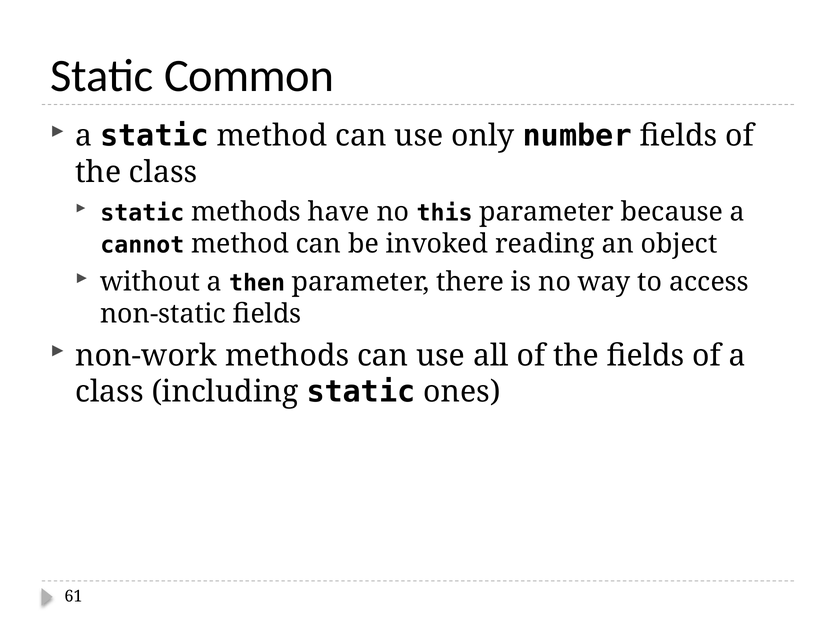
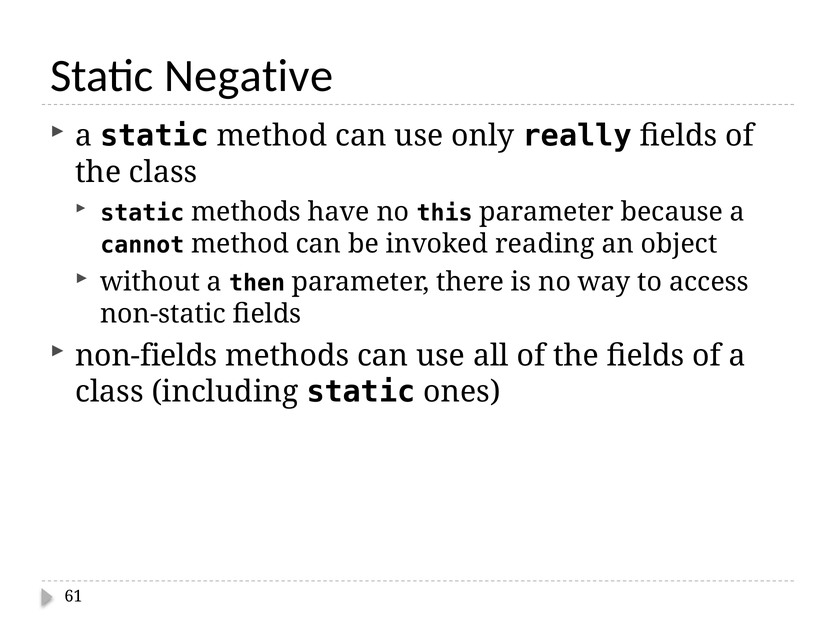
Common: Common -> Negative
number: number -> really
non-work: non-work -> non-fields
